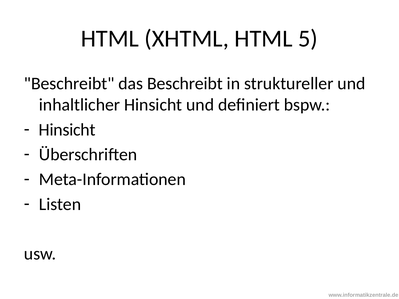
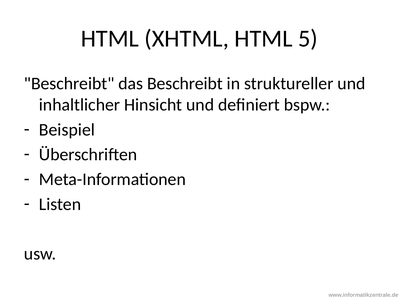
Hinsicht at (67, 130): Hinsicht -> Beispiel
